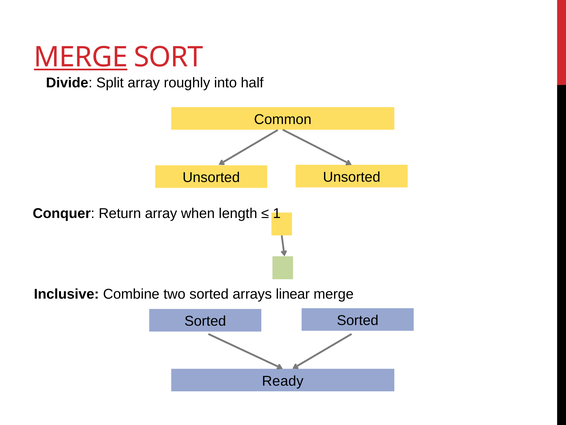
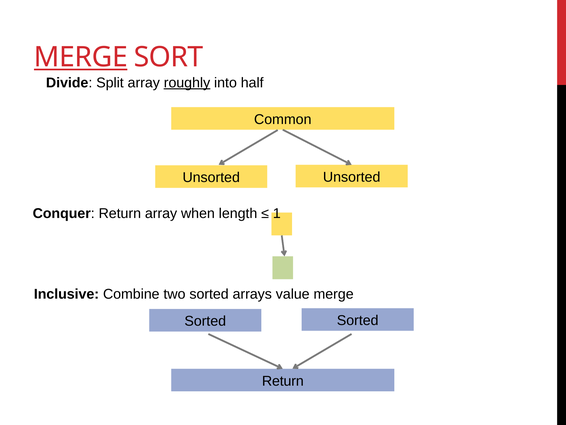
roughly underline: none -> present
linear: linear -> value
Ready at (283, 381): Ready -> Return
